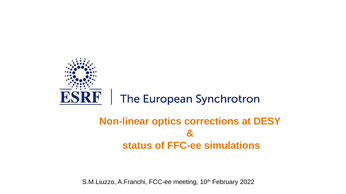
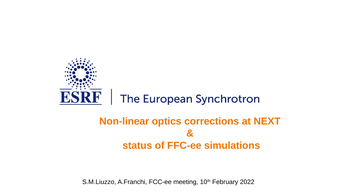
DESY: DESY -> NEXT
